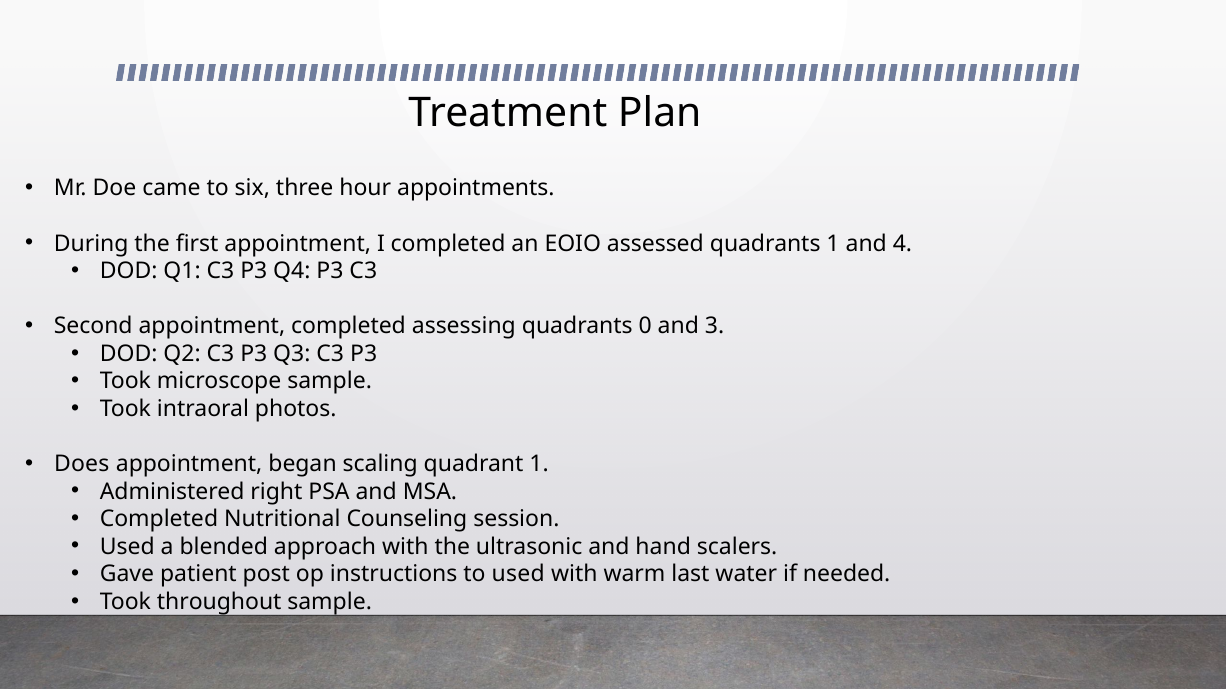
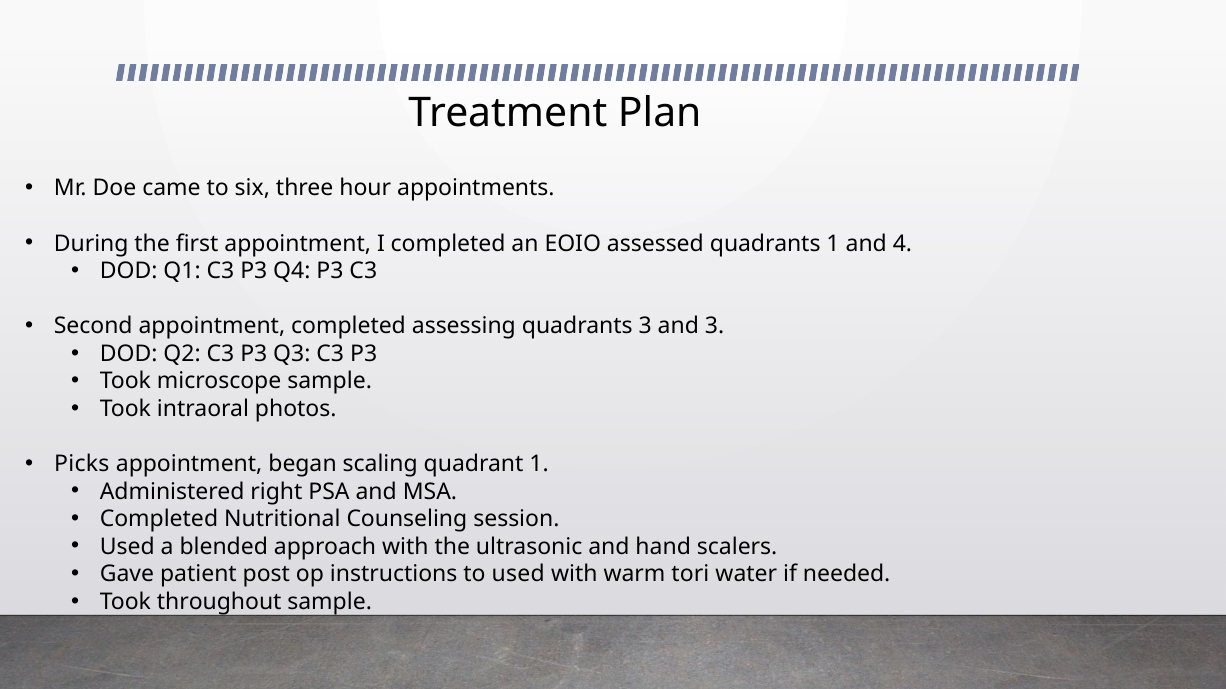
quadrants 0: 0 -> 3
Does: Does -> Picks
last: last -> tori
